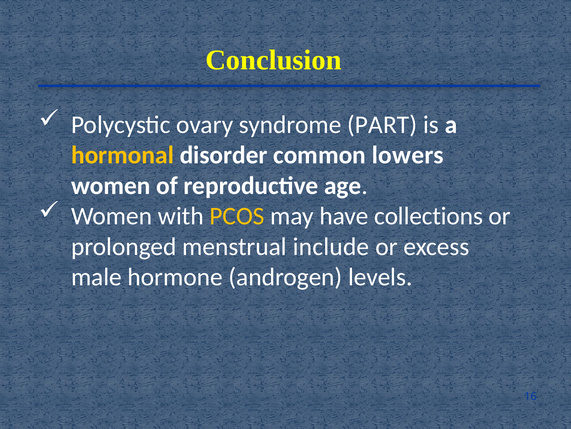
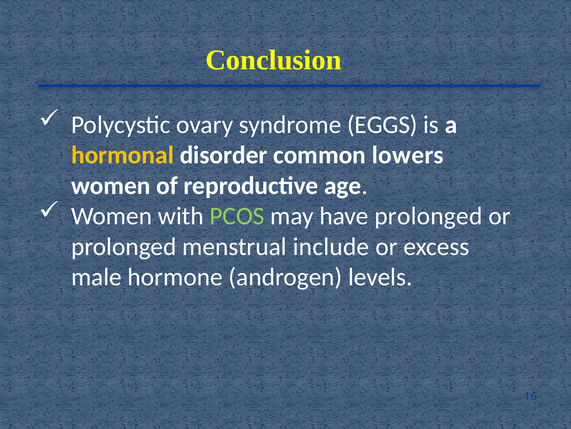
PART: PART -> EGGS
PCOS colour: yellow -> light green
have collections: collections -> prolonged
